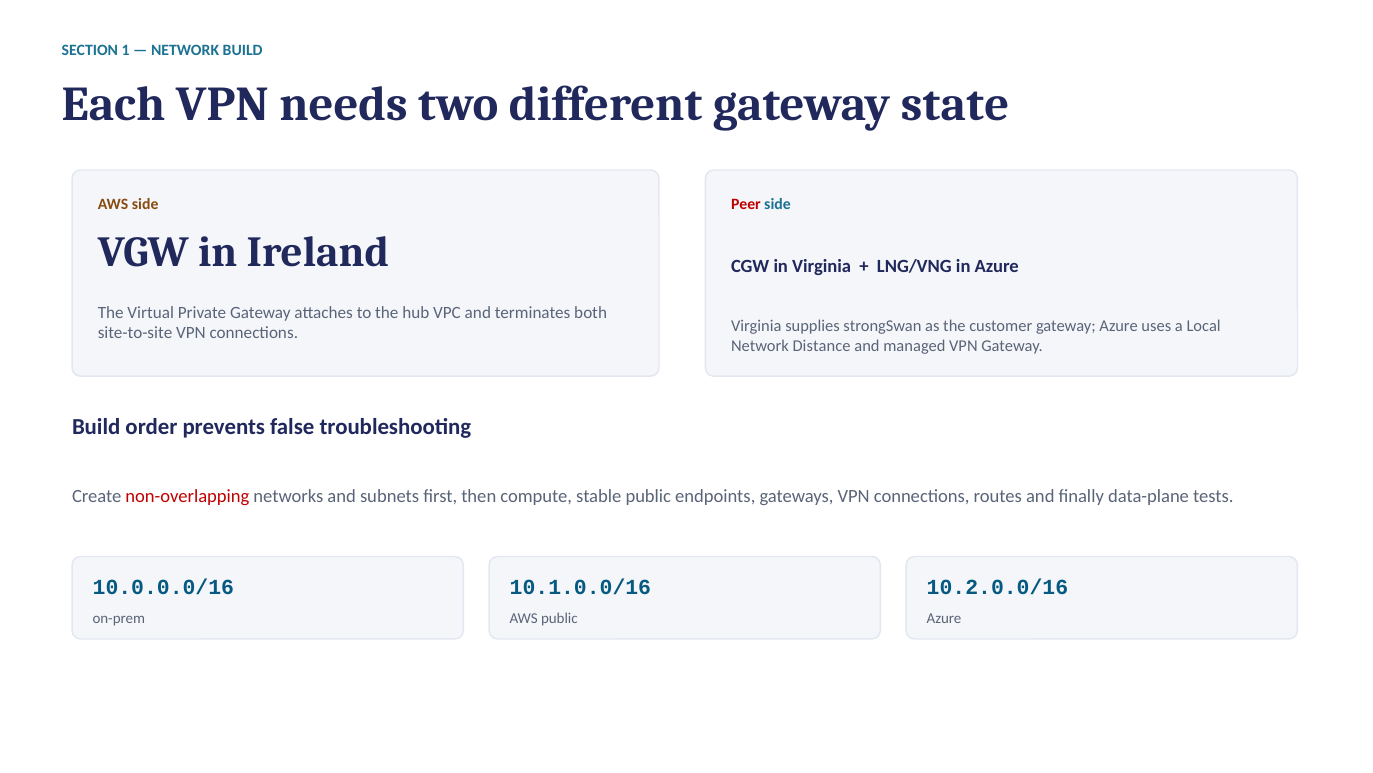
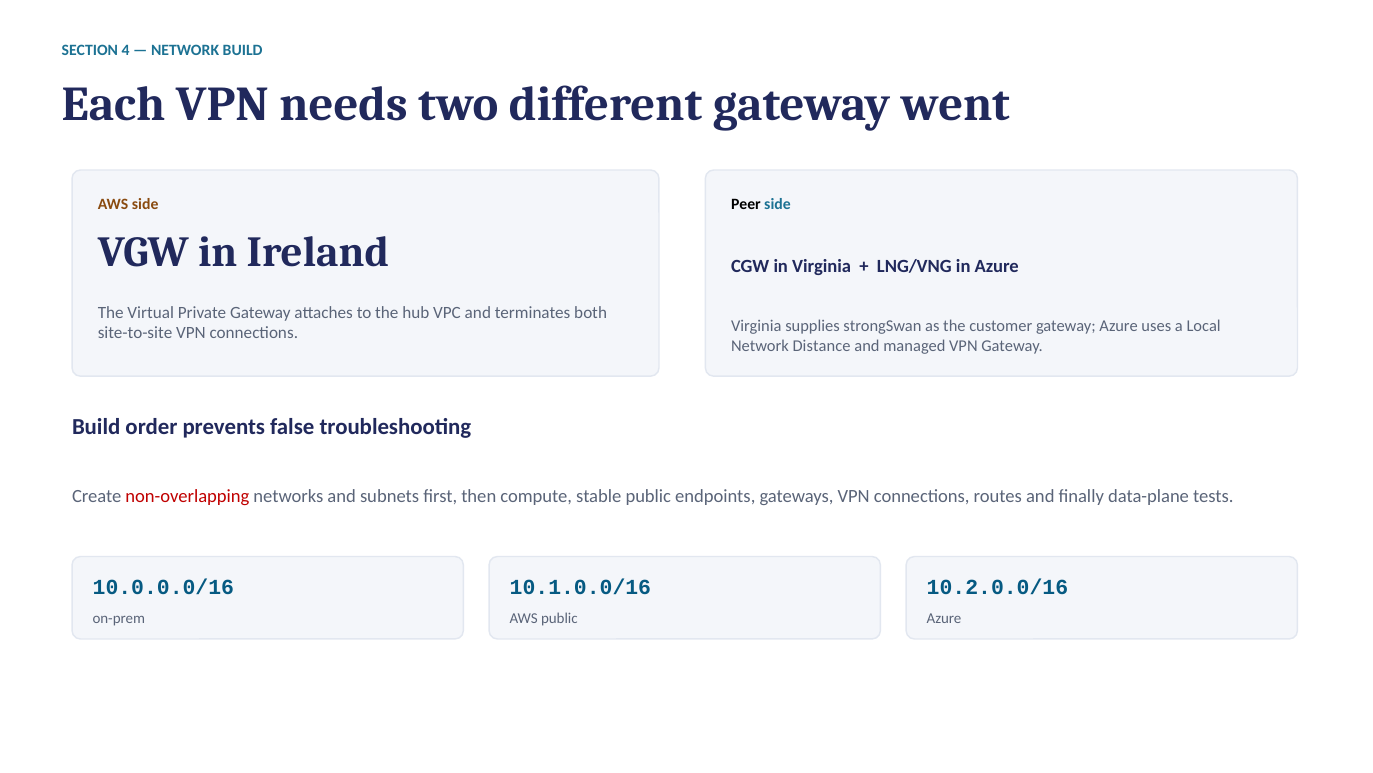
1: 1 -> 4
state: state -> went
Peer colour: red -> black
